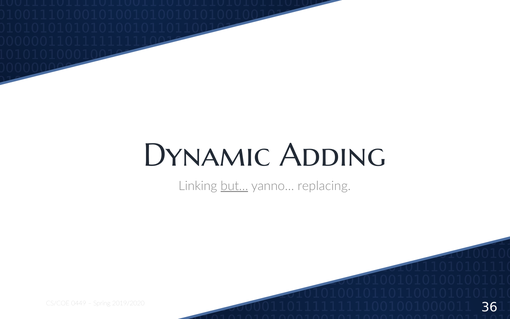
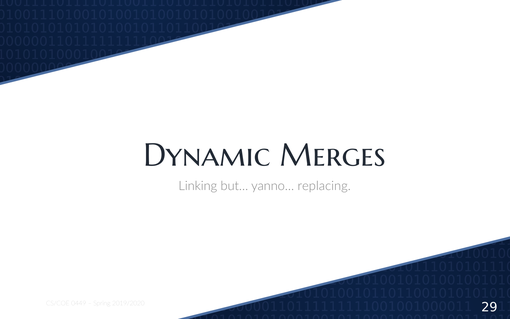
Adding: Adding -> Merges
but… underline: present -> none
36: 36 -> 29
